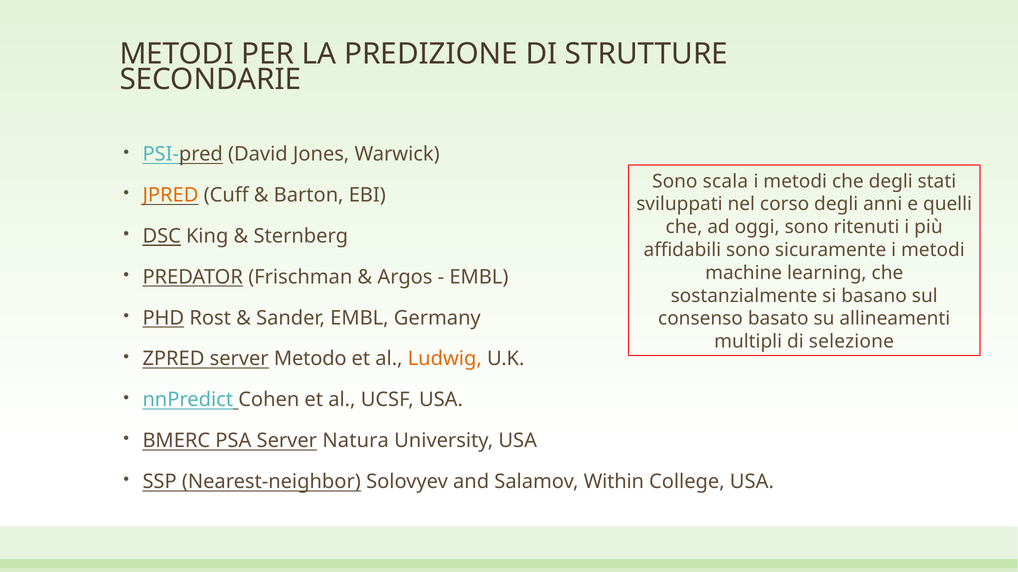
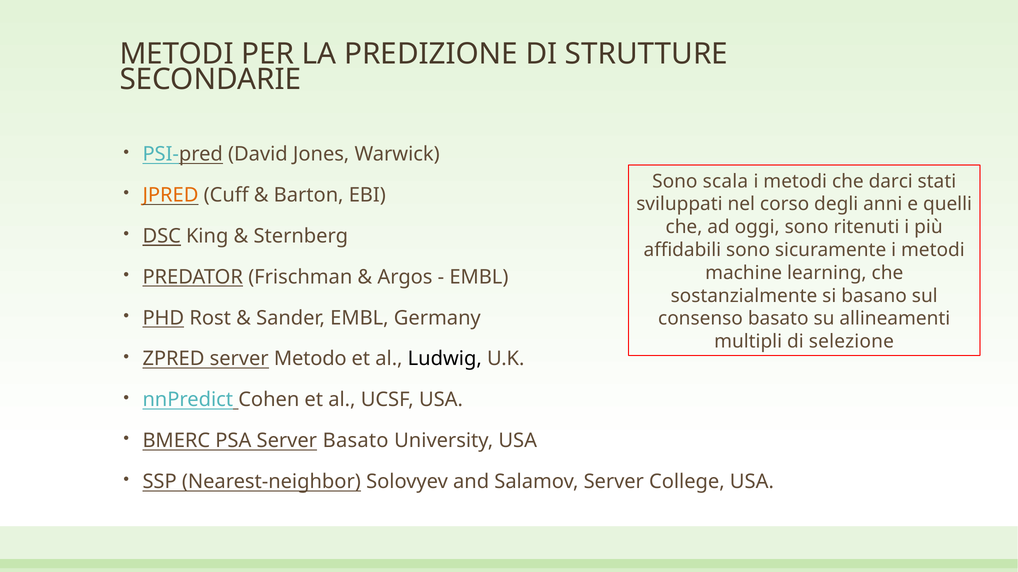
che degli: degli -> darci
Ludwig colour: orange -> black
Server Natura: Natura -> Basato
Salamov Within: Within -> Server
